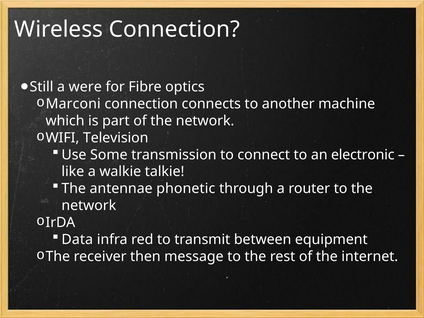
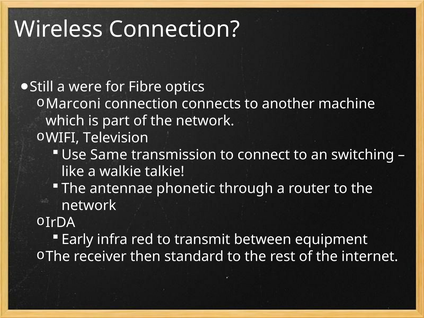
Some: Some -> Same
electronic: electronic -> switching
Data: Data -> Early
message: message -> standard
